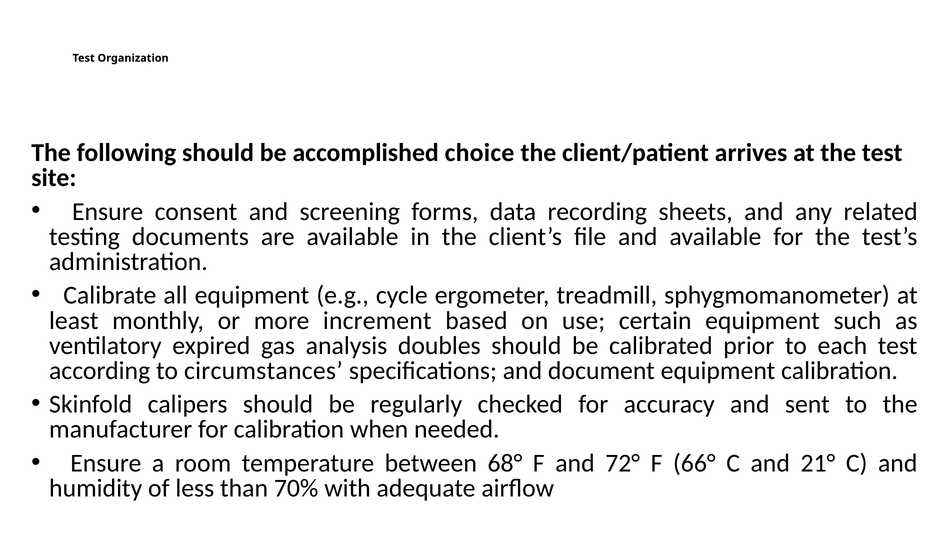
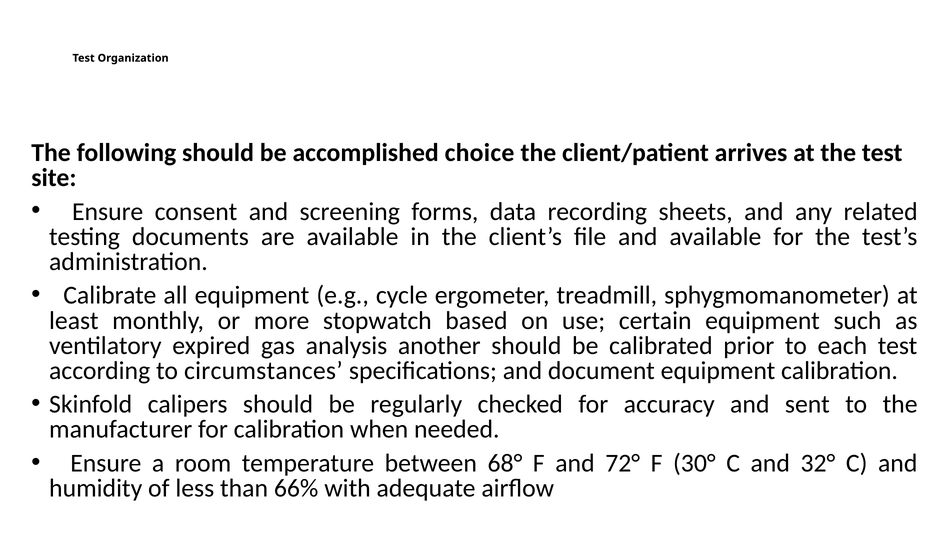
increment: increment -> stopwatch
doubles: doubles -> another
66°: 66° -> 30°
21°: 21° -> 32°
70%: 70% -> 66%
